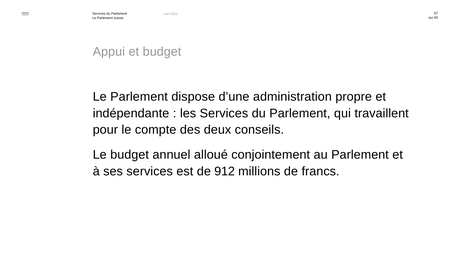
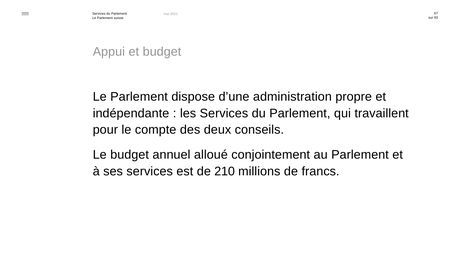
912: 912 -> 210
